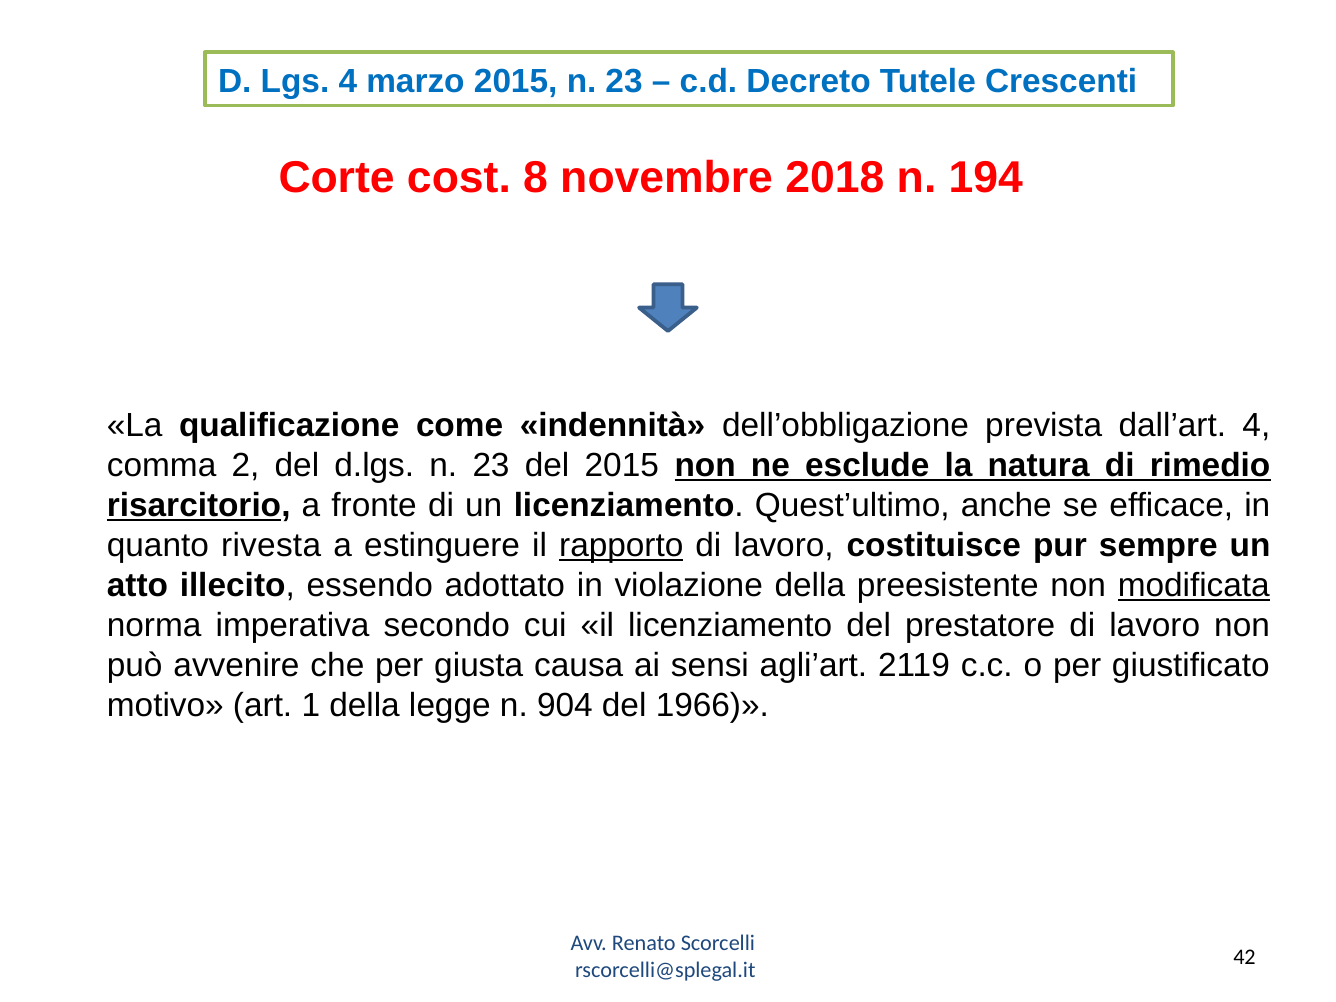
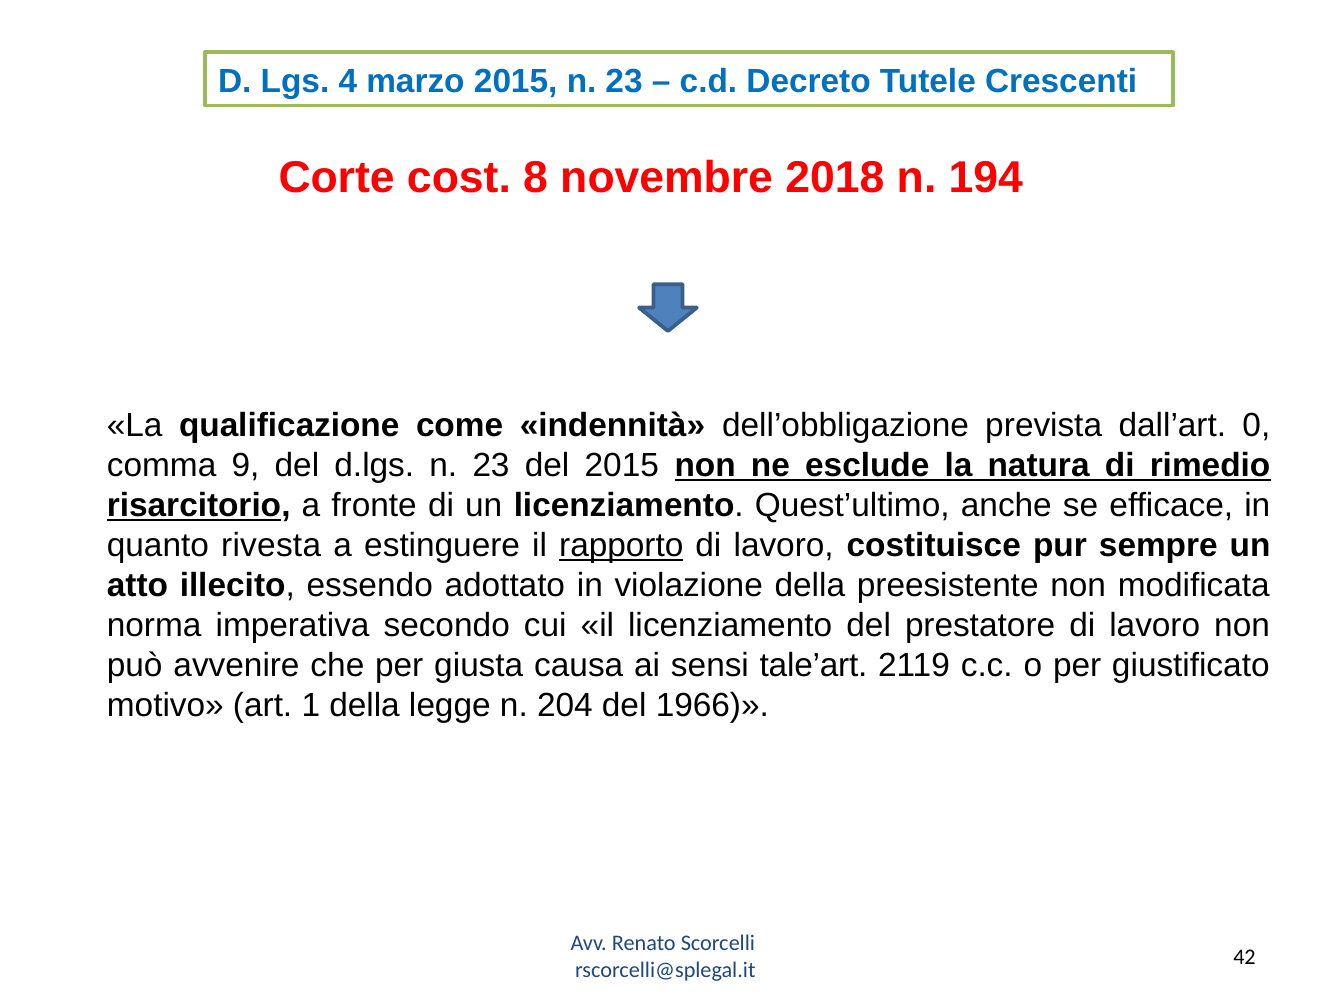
dall’art 4: 4 -> 0
2: 2 -> 9
modificata underline: present -> none
agli’art: agli’art -> tale’art
904: 904 -> 204
